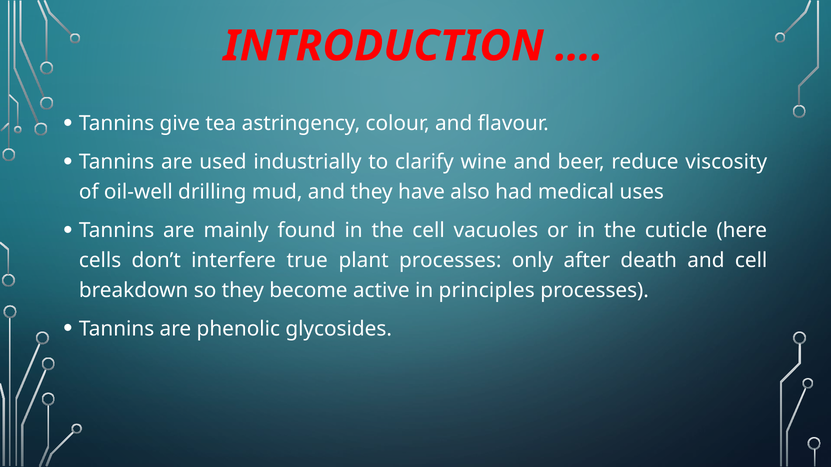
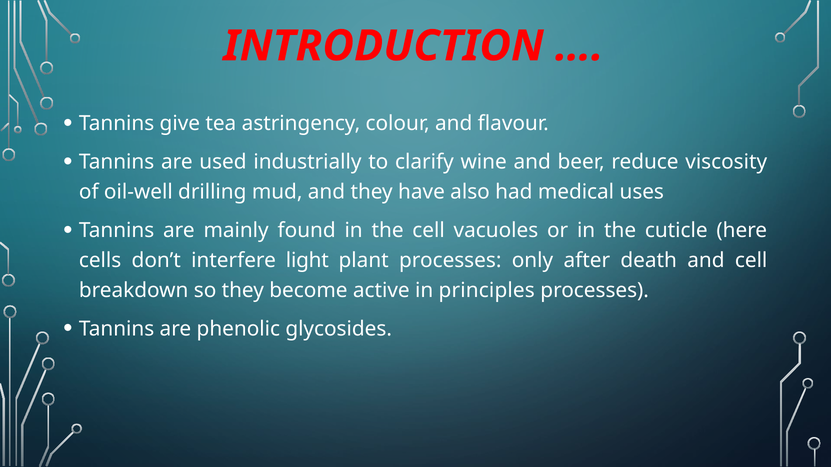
true: true -> light
